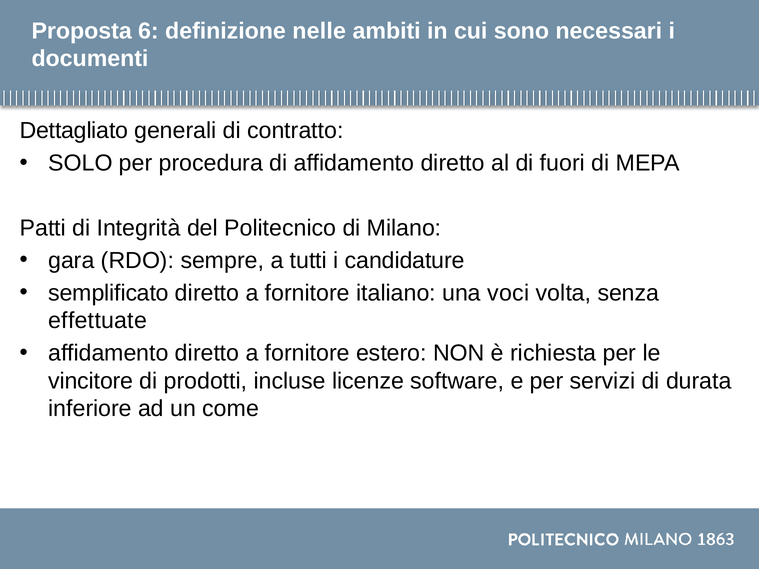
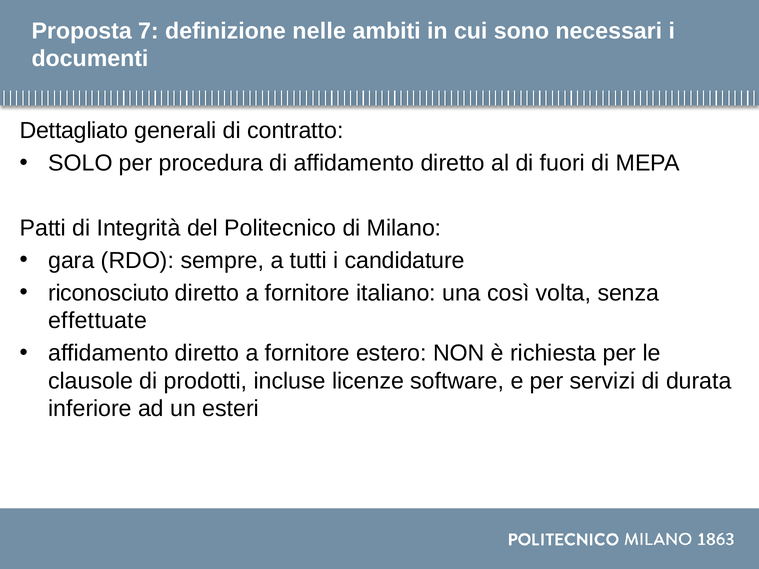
6: 6 -> 7
semplificato: semplificato -> riconosciuto
voci: voci -> così
vincitore: vincitore -> clausole
come: come -> esteri
